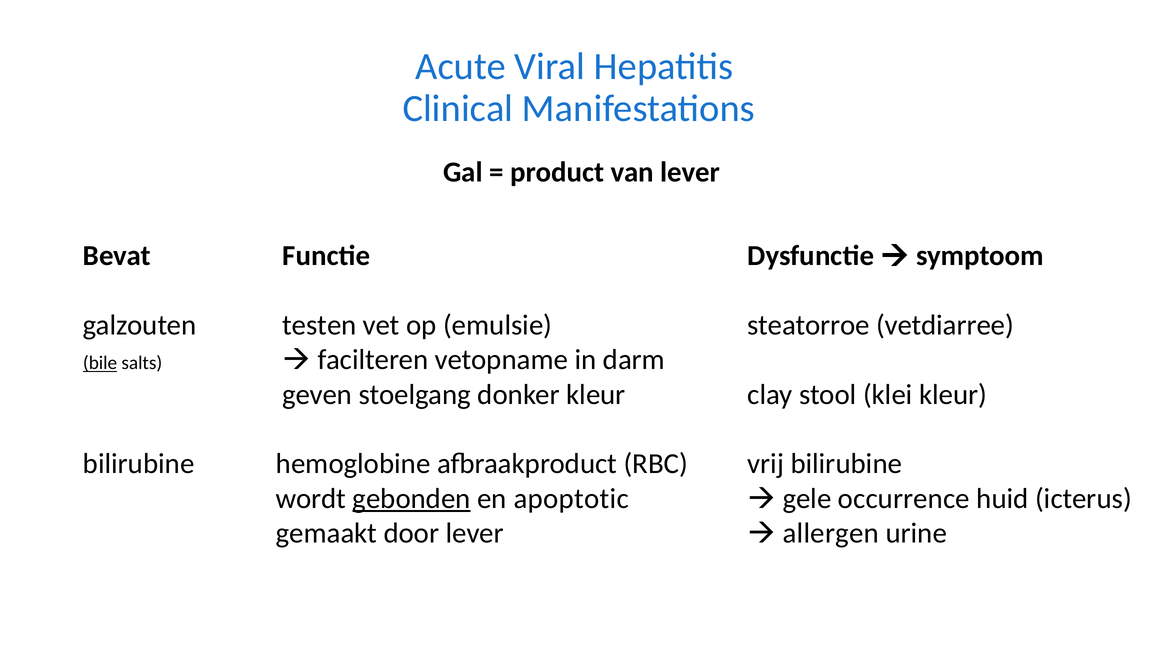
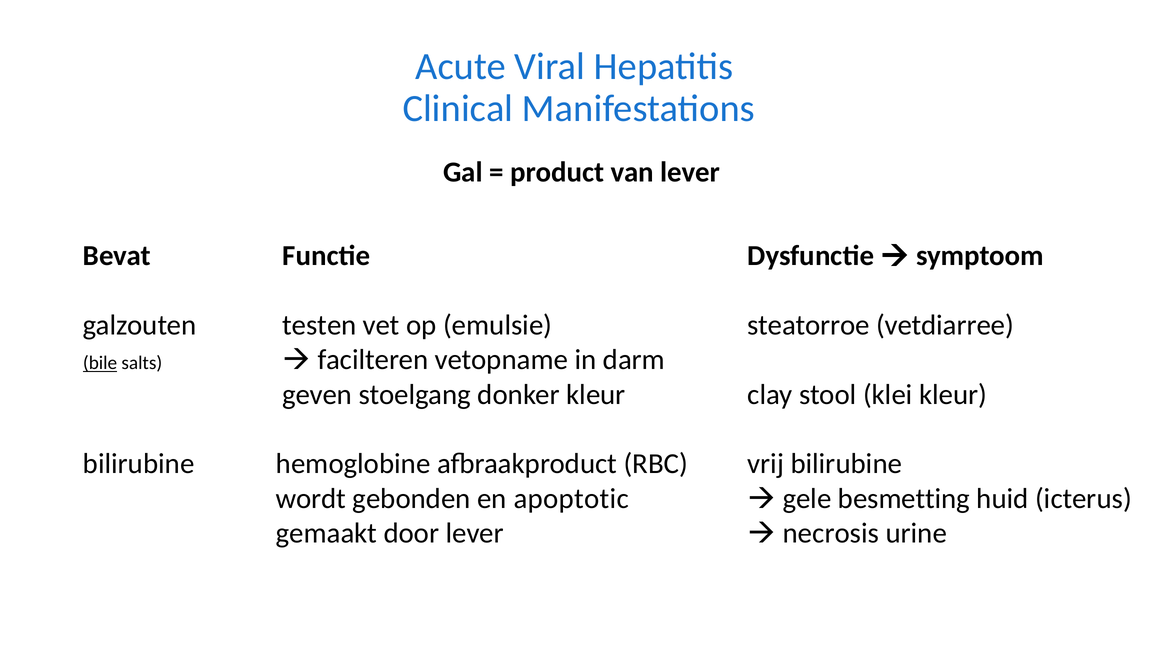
gebonden underline: present -> none
occurrence: occurrence -> besmetting
allergen: allergen -> necrosis
